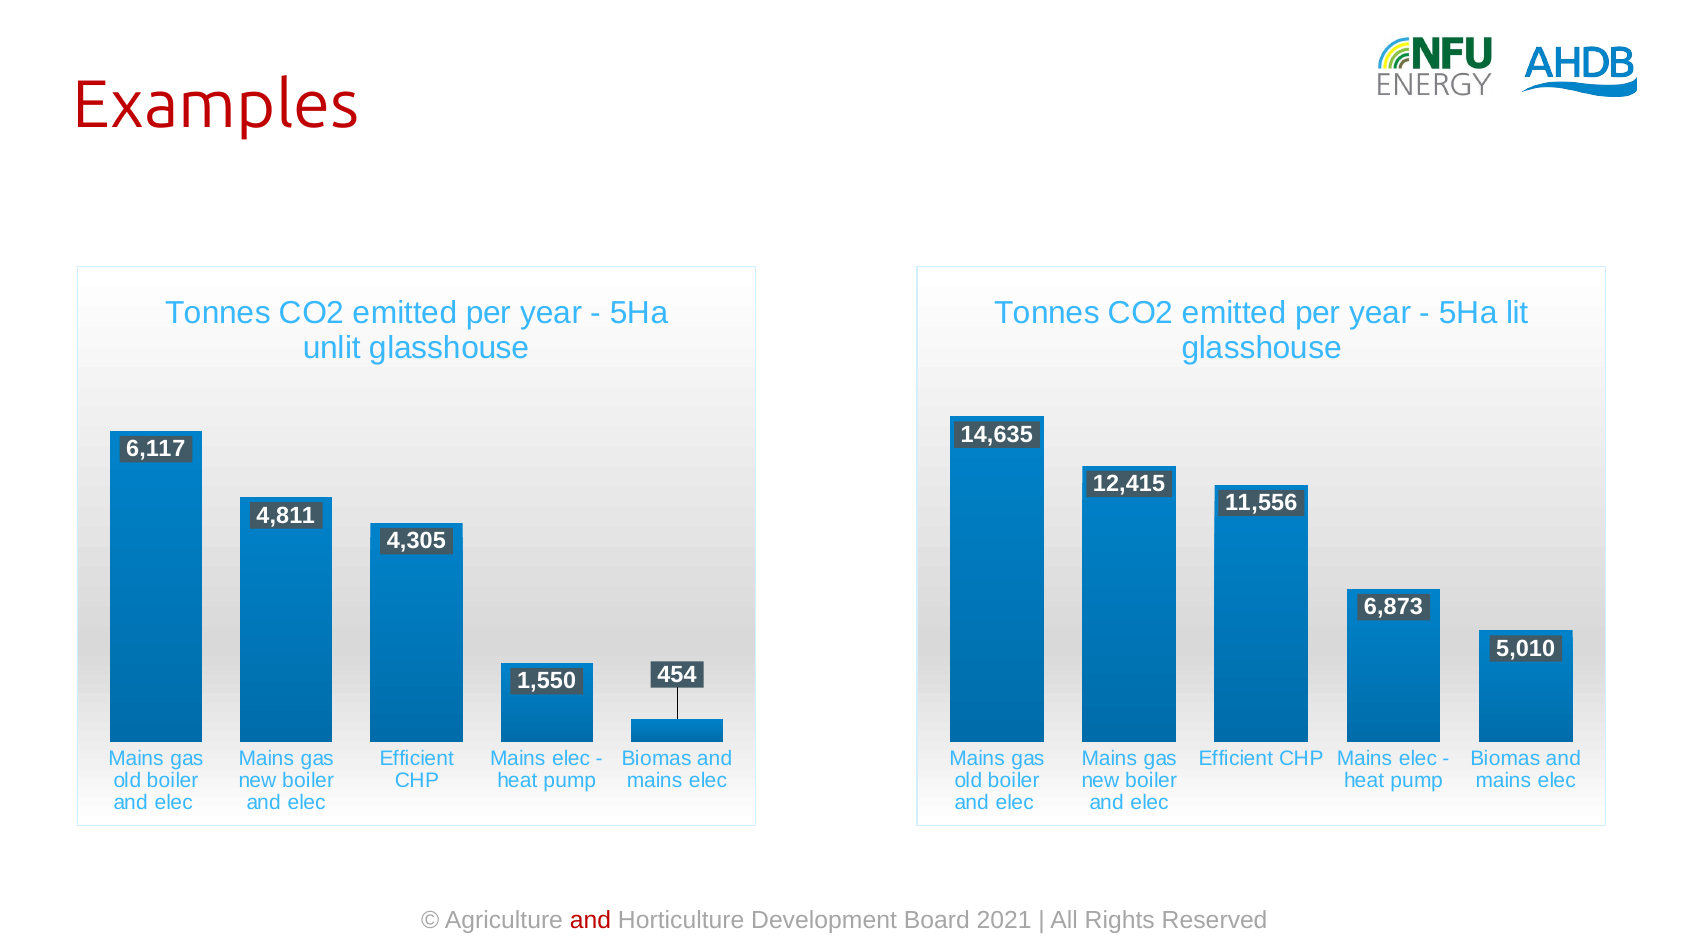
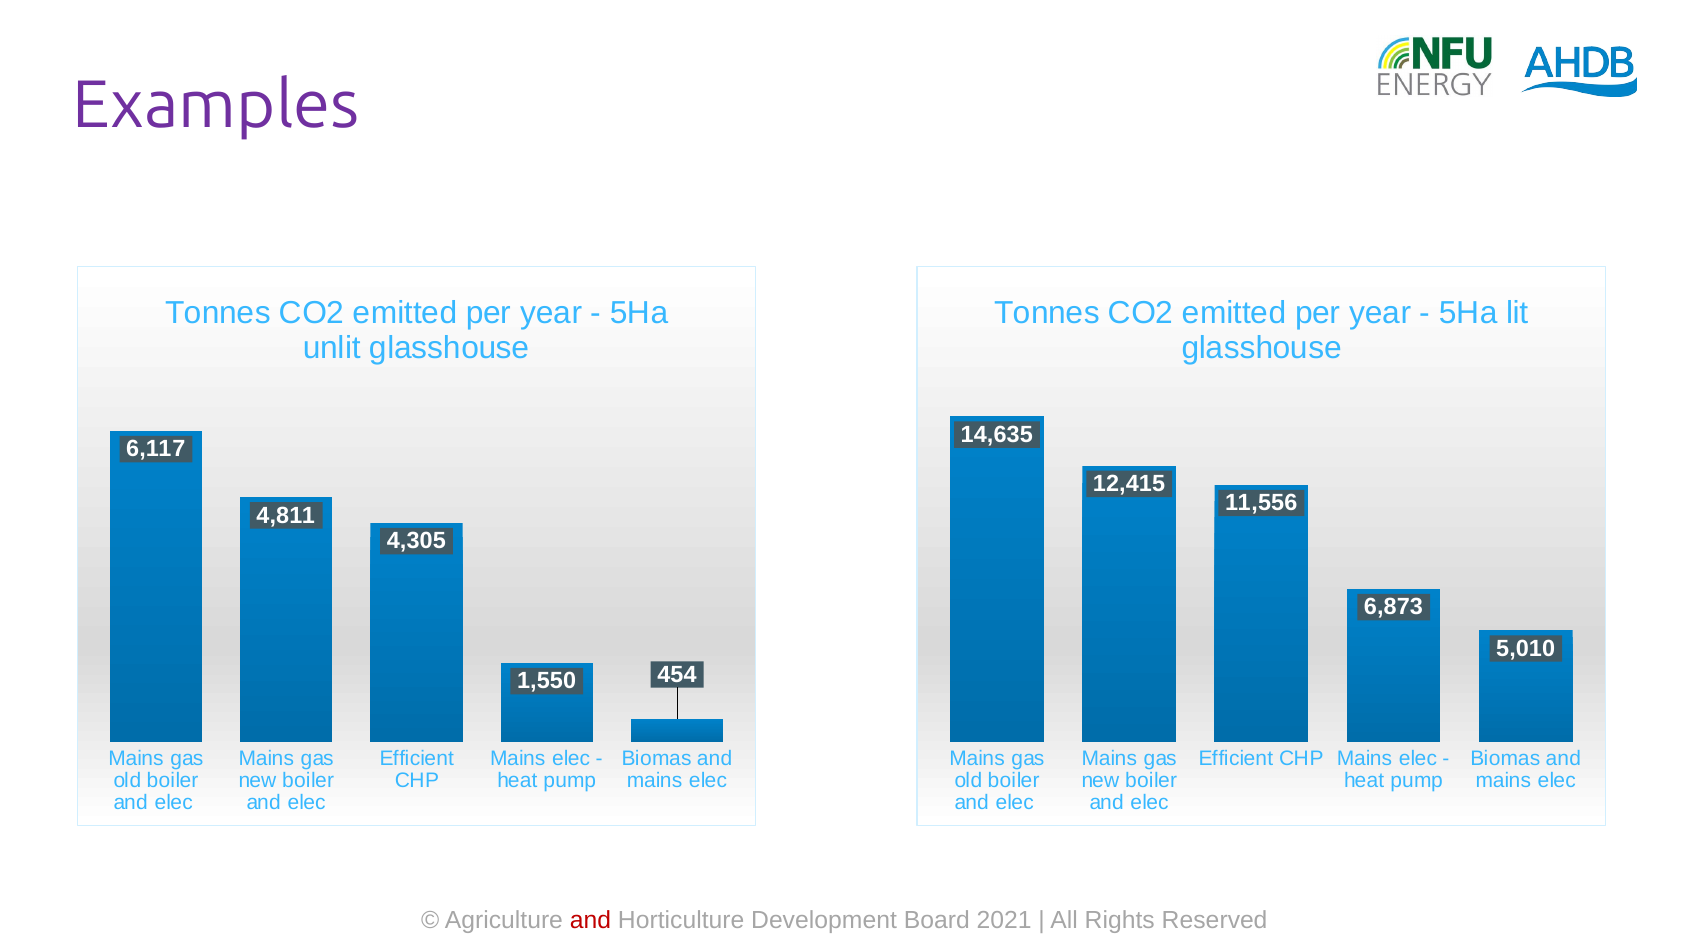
Examples colour: red -> purple
